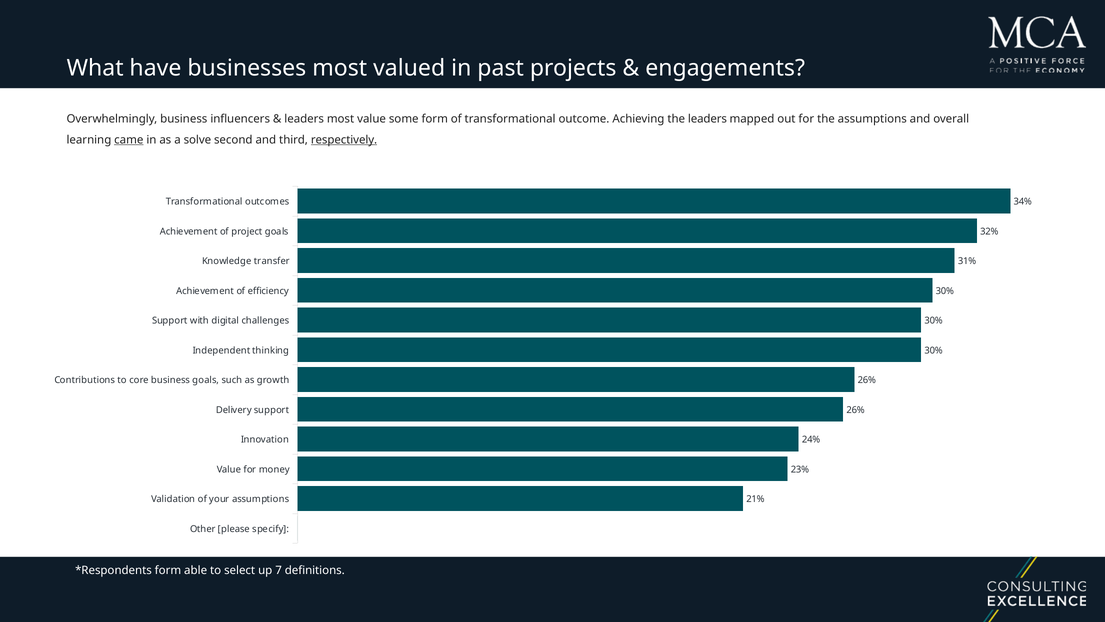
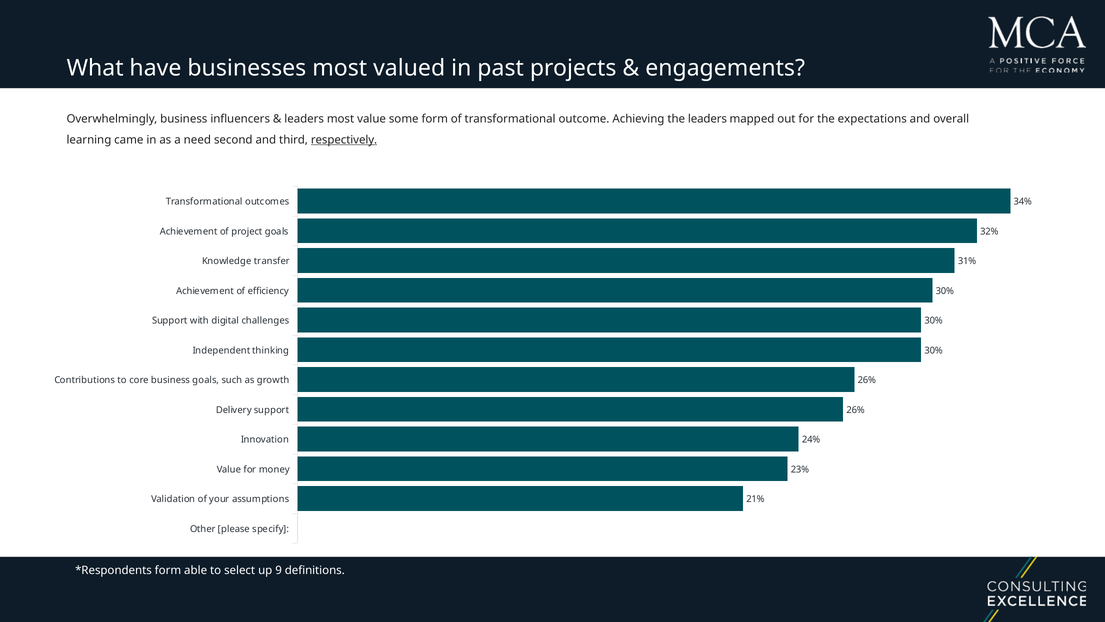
the assumptions: assumptions -> expectations
came underline: present -> none
solve: solve -> need
7: 7 -> 9
